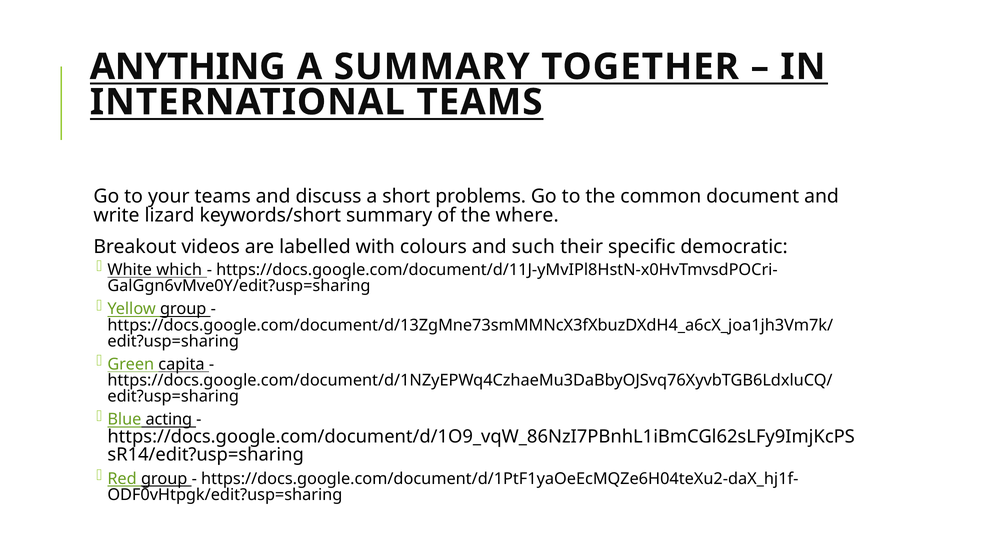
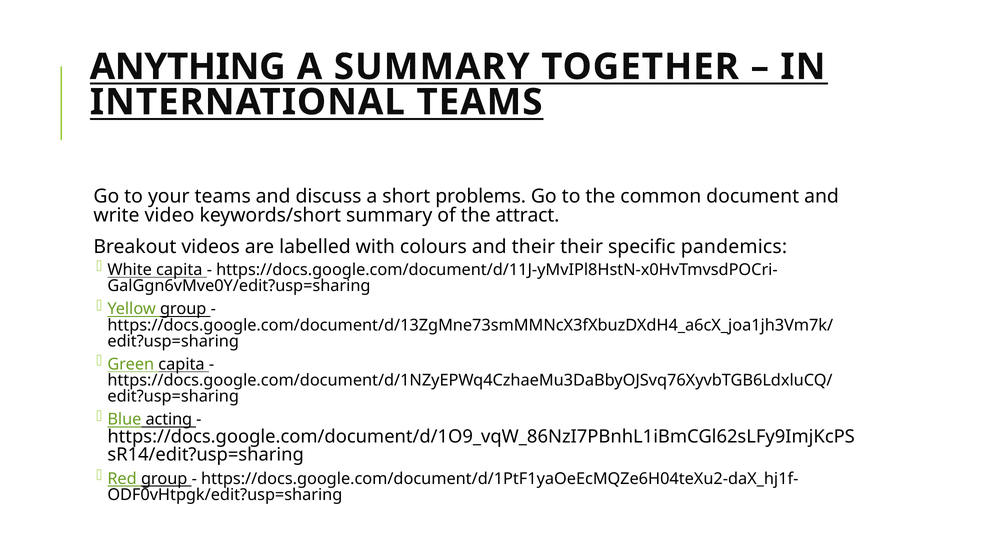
lizard: lizard -> video
where: where -> attract
and such: such -> their
democratic: democratic -> pandemics
White which: which -> capita
